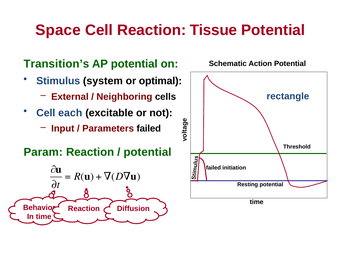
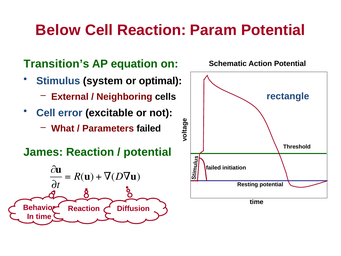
Space: Space -> Below
Tissue: Tissue -> Param
AP potential: potential -> equation
each: each -> error
Input: Input -> What
Param: Param -> James
